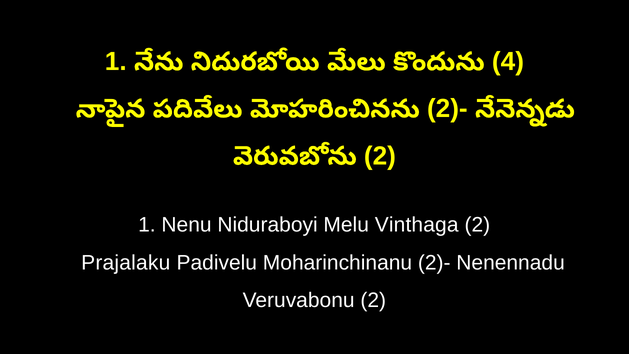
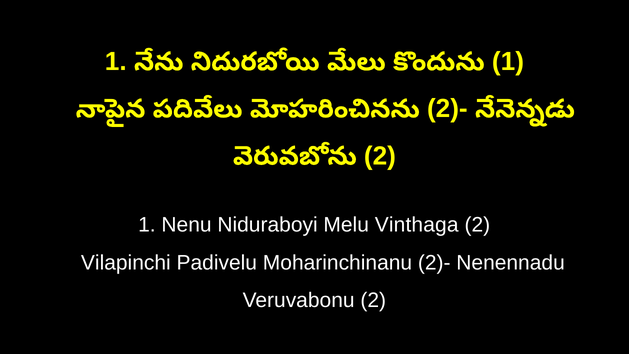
4 at (508, 62): 4 -> 1
Prajalaku: Prajalaku -> Vilapinchi
